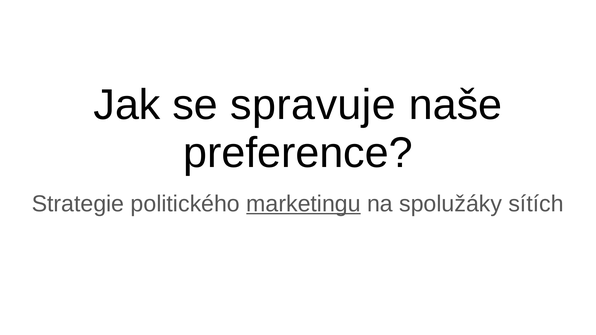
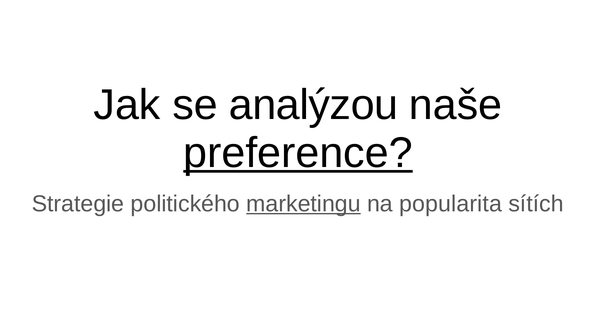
spravuje: spravuje -> analýzou
preference underline: none -> present
spolužáky: spolužáky -> popularita
